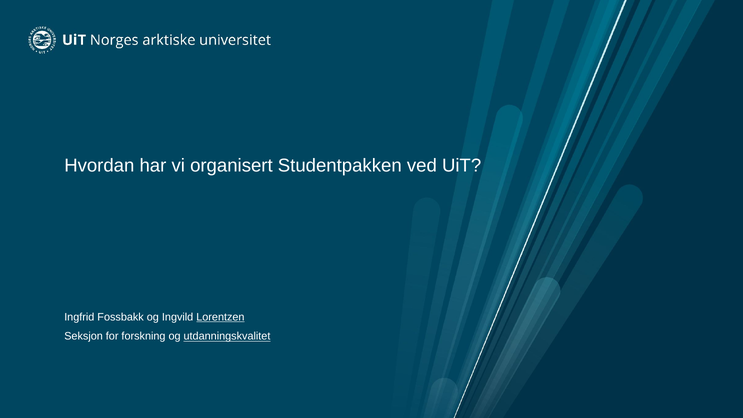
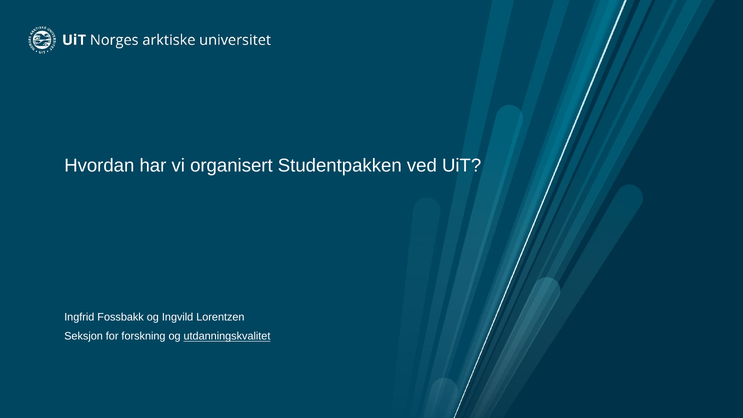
Lorentzen underline: present -> none
